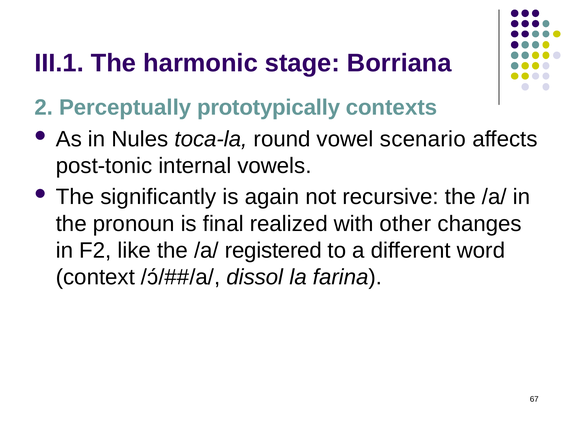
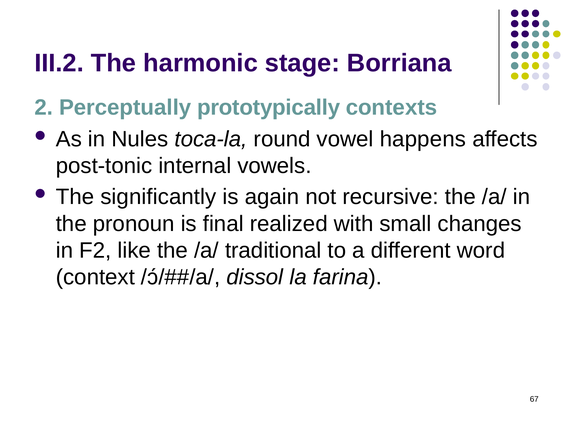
III.1: III.1 -> III.2
scenario: scenario -> happens
other: other -> small
registered: registered -> traditional
